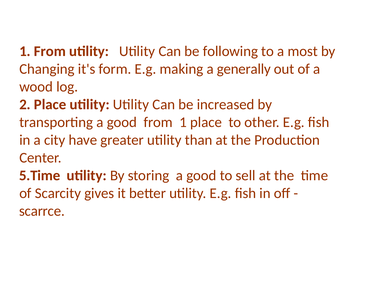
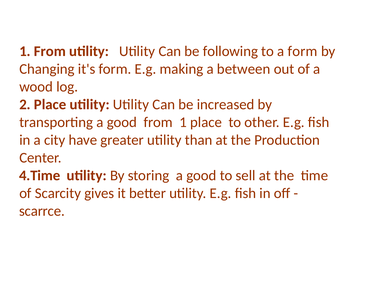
a most: most -> form
generally: generally -> between
5.Time: 5.Time -> 4.Time
